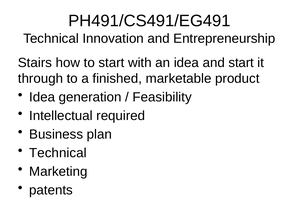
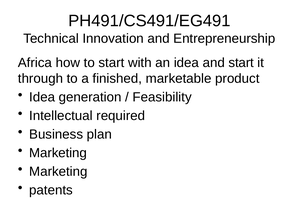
Stairs: Stairs -> Africa
Technical at (58, 153): Technical -> Marketing
